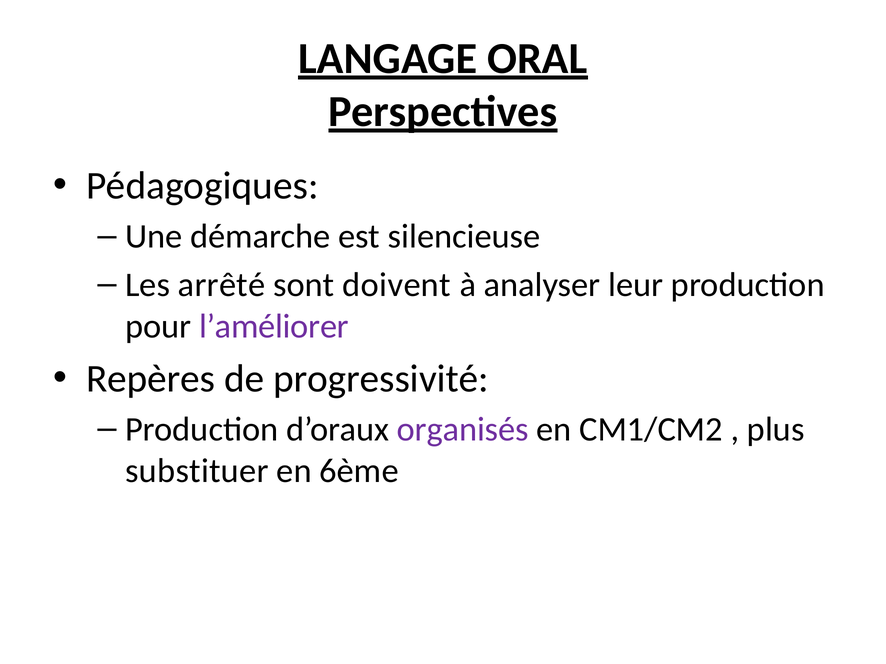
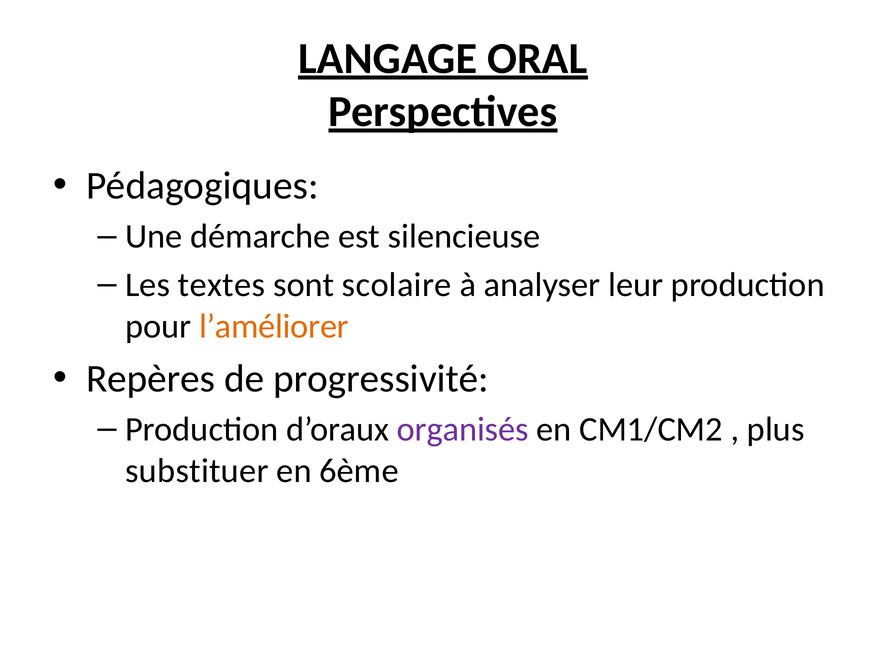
arrêté: arrêté -> textes
doivent: doivent -> scolaire
l’améliorer colour: purple -> orange
